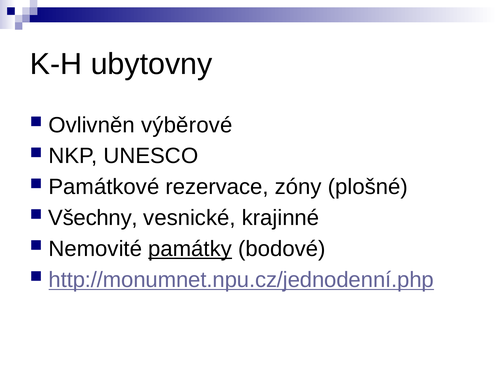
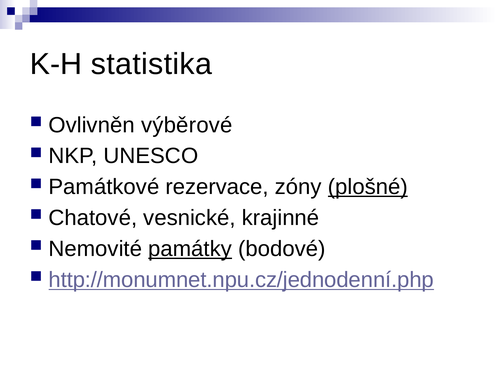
ubytovny: ubytovny -> statistika
plošné underline: none -> present
Všechny: Všechny -> Chatové
